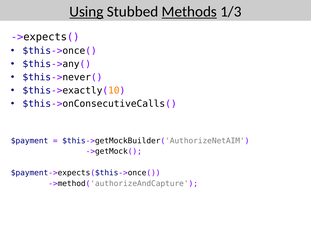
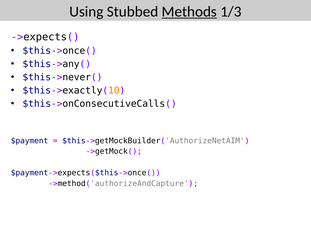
Using underline: present -> none
